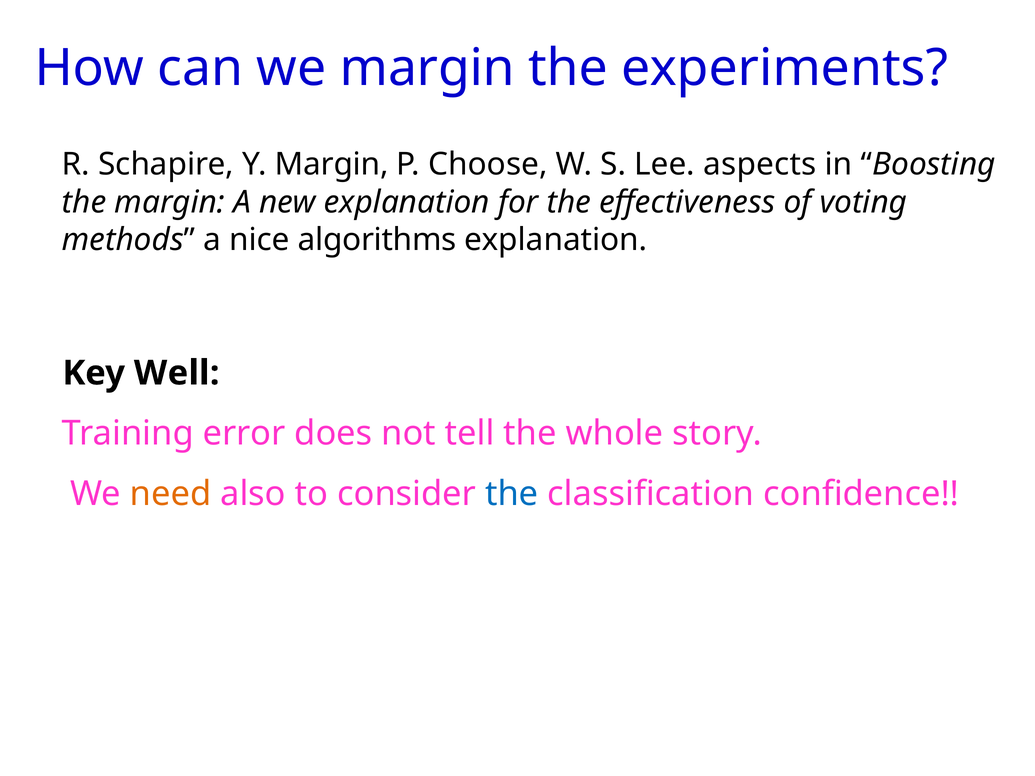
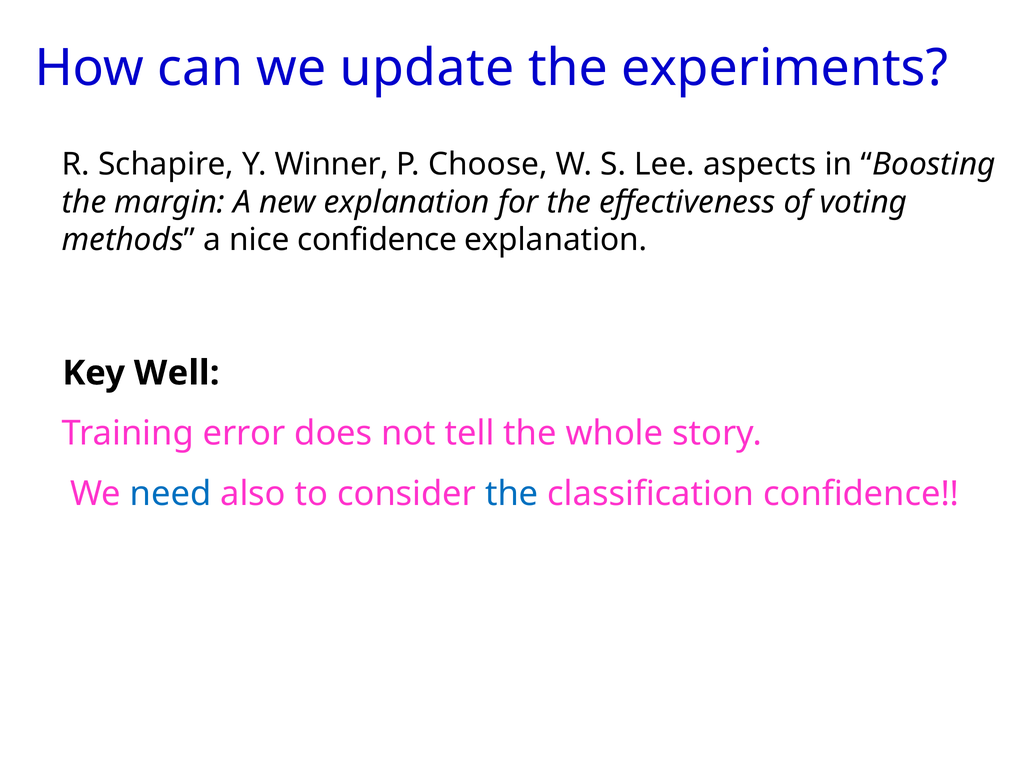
we margin: margin -> update
Y Margin: Margin -> Winner
nice algorithms: algorithms -> confidence
need colour: orange -> blue
